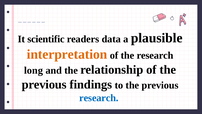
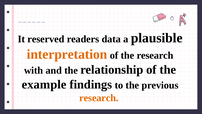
scientific: scientific -> reserved
long: long -> with
previous at (44, 84): previous -> example
research at (99, 98) colour: blue -> orange
